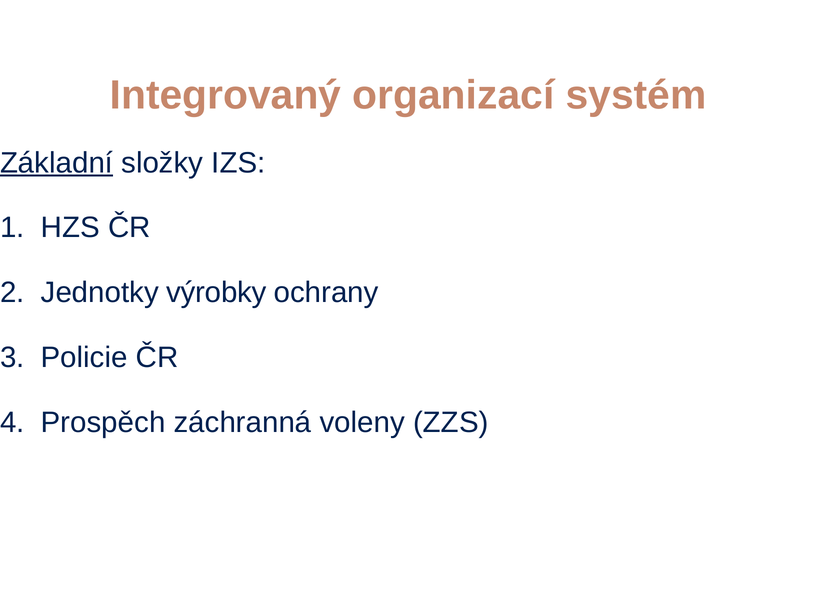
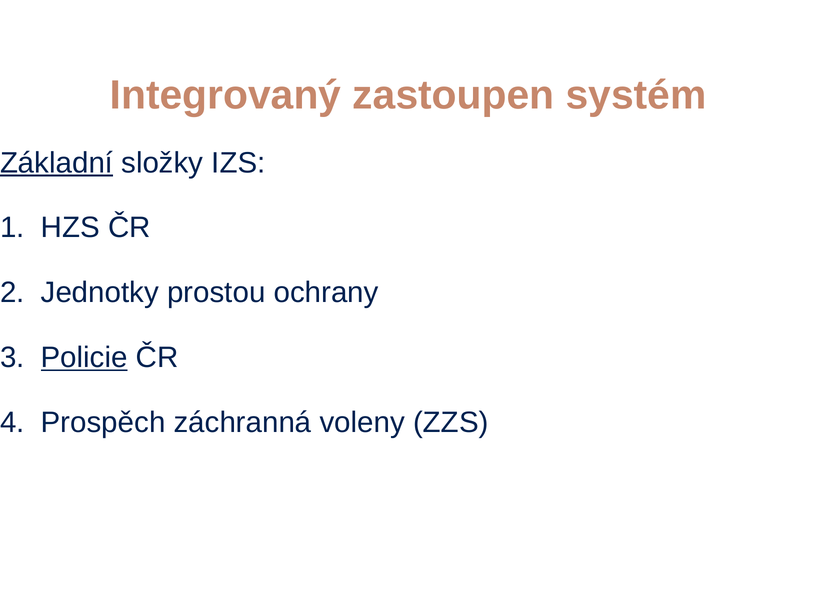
organizací: organizací -> zastoupen
výrobky: výrobky -> prostou
Policie underline: none -> present
